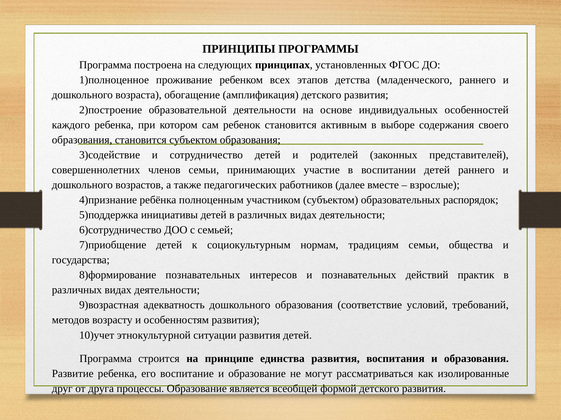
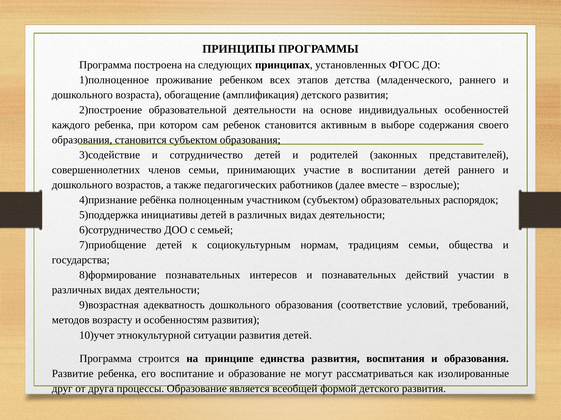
практик: практик -> участии
